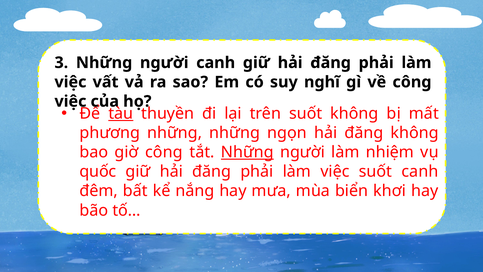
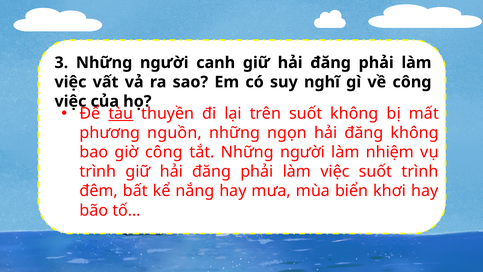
phương những: những -> nguồn
Những at (247, 152) underline: present -> none
quốc at (98, 171): quốc -> trình
suốt canh: canh -> trình
